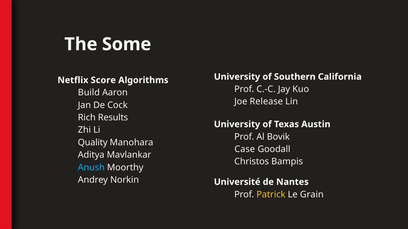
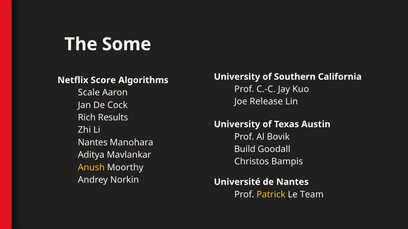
Build: Build -> Scale
Quality at (93, 143): Quality -> Nantes
Case: Case -> Build
Anush colour: light blue -> yellow
Grain: Grain -> Team
